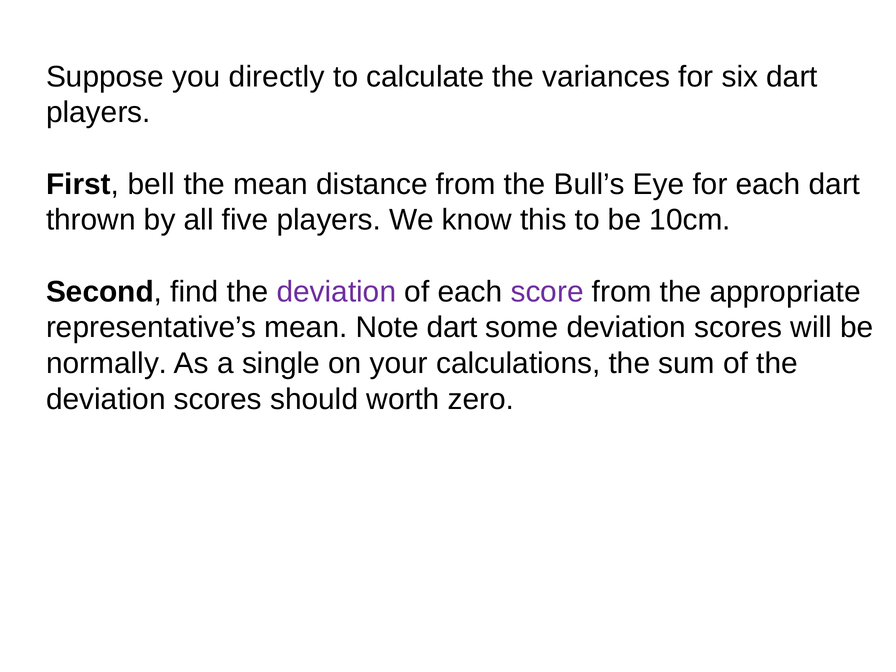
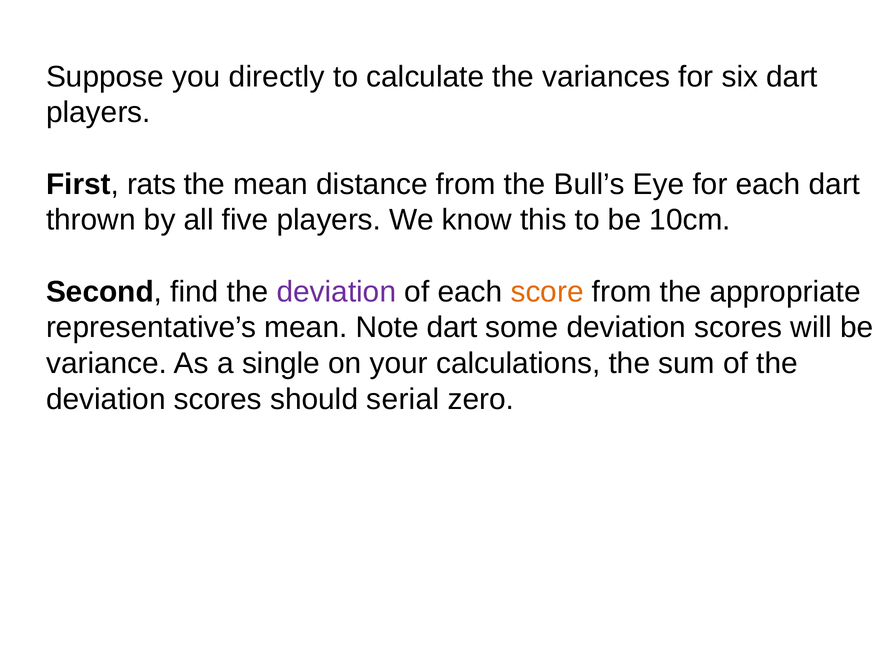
bell: bell -> rats
score colour: purple -> orange
normally: normally -> variance
worth: worth -> serial
